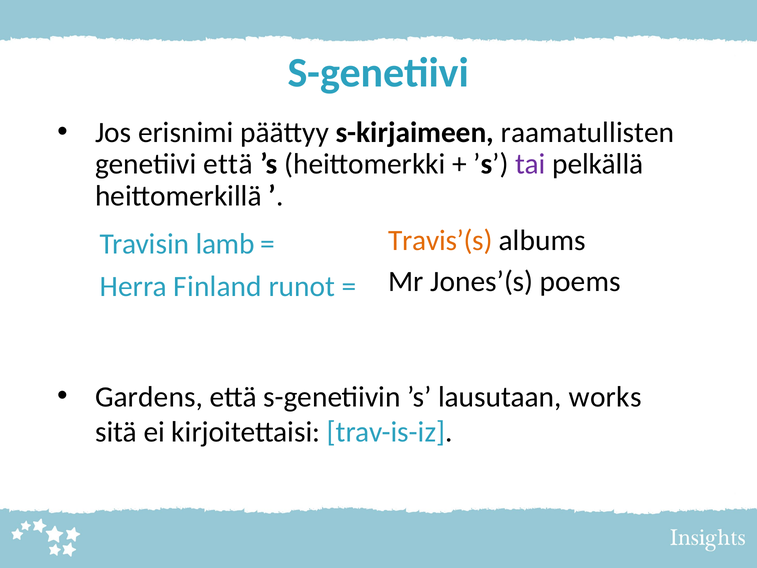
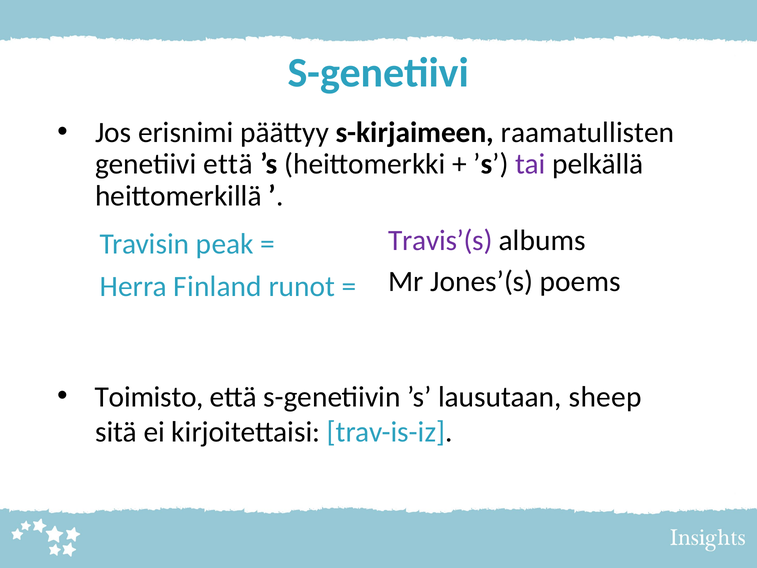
Travis’(s colour: orange -> purple
lamb: lamb -> peak
Gardens: Gardens -> Toimisto
works: works -> sheep
